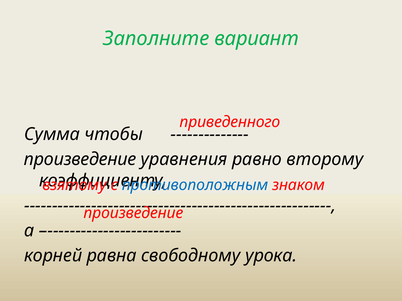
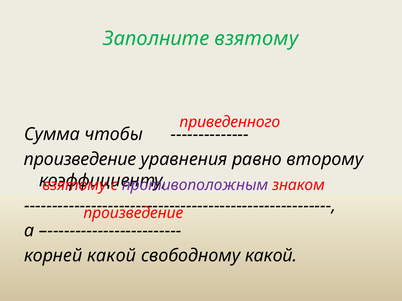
Заполните вариант: вариант -> взятому
противоположным colour: blue -> purple
корней равна: равна -> какой
свободному урока: урока -> какой
